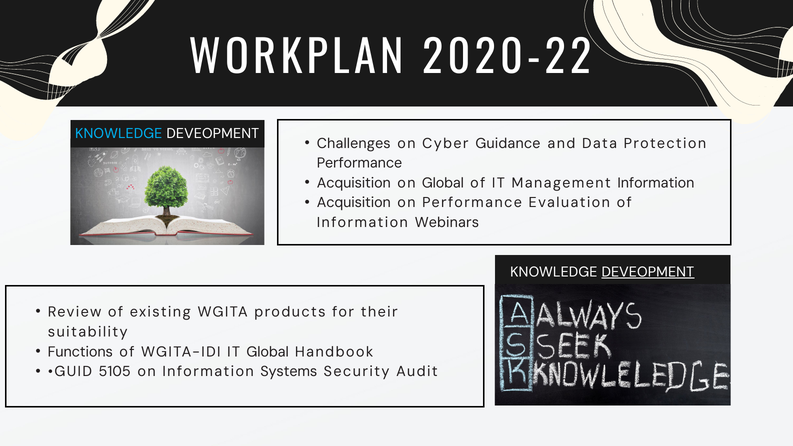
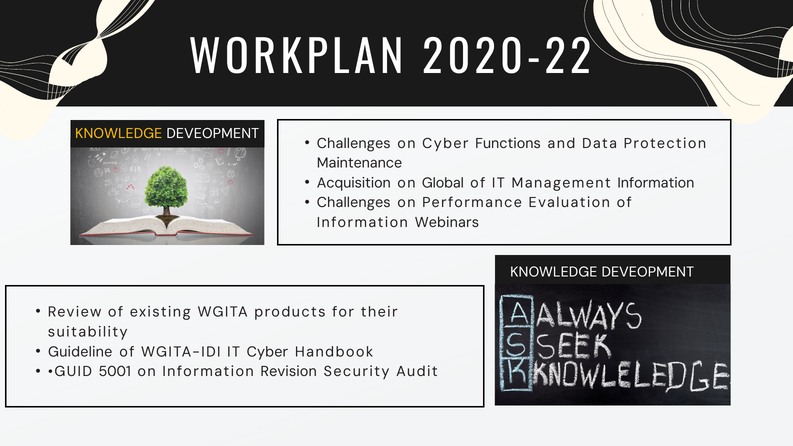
KNOWLEDGE at (119, 134) colour: light blue -> yellow
Guidance: Guidance -> Functions
Performance at (359, 163): Performance -> Maintenance
Acquisition at (354, 203): Acquisition -> Challenges
DEVEOPMENT at (648, 272) underline: present -> none
Functions: Functions -> Guideline
IT Global: Global -> Cyber
5105: 5105 -> 5001
Systems: Systems -> Revision
